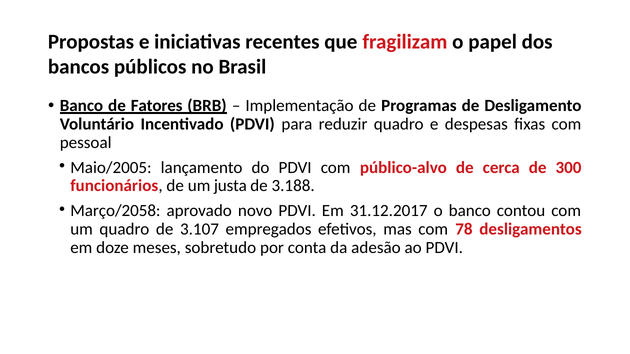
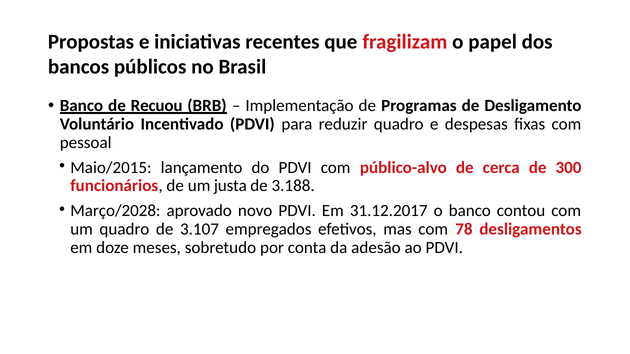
Fatores: Fatores -> Recuou
Maio/2005: Maio/2005 -> Maio/2015
Março/2058: Março/2058 -> Março/2028
